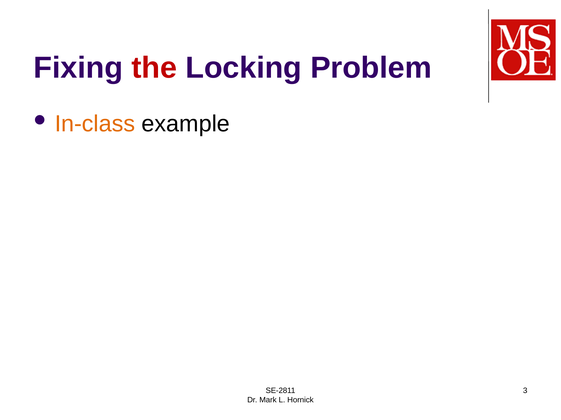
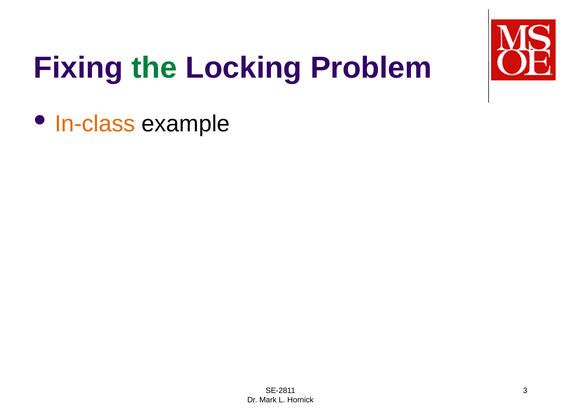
the colour: red -> green
